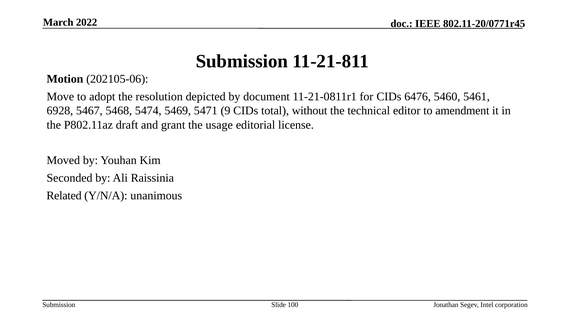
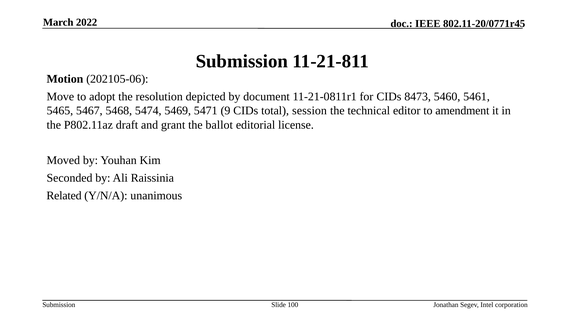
6476: 6476 -> 8473
6928: 6928 -> 5465
without: without -> session
usage: usage -> ballot
